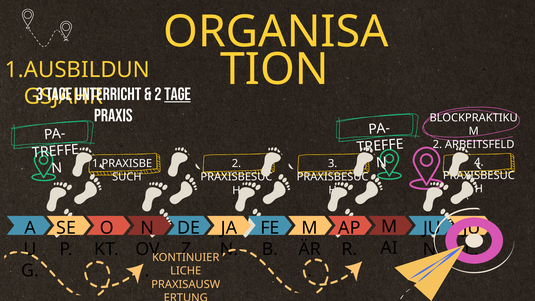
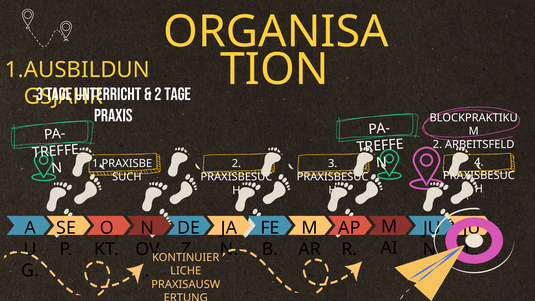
TAGE at (178, 94) underline: present -> none
